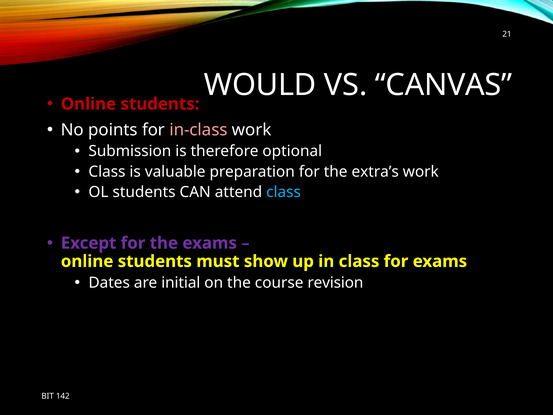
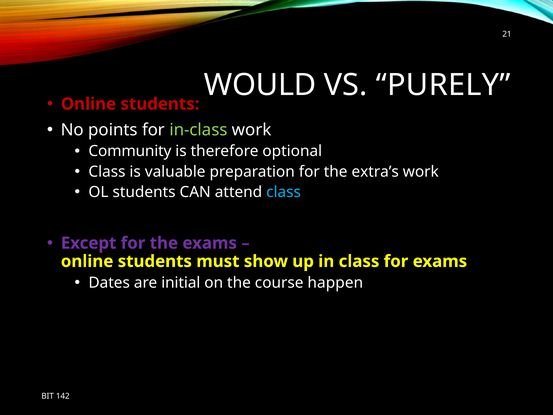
CANVAS: CANVAS -> PURELY
in-class colour: pink -> light green
Submission: Submission -> Community
revision: revision -> happen
